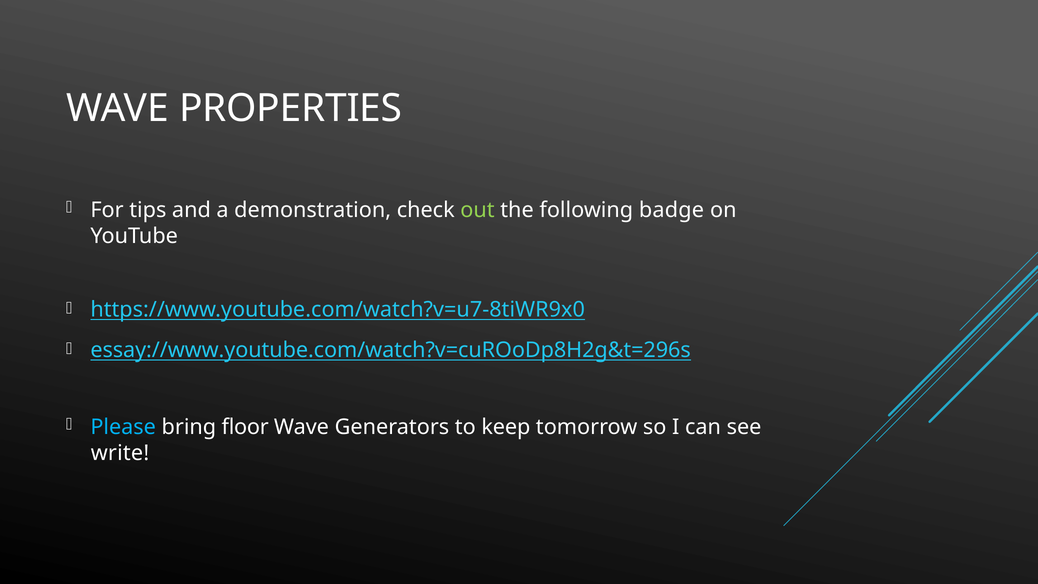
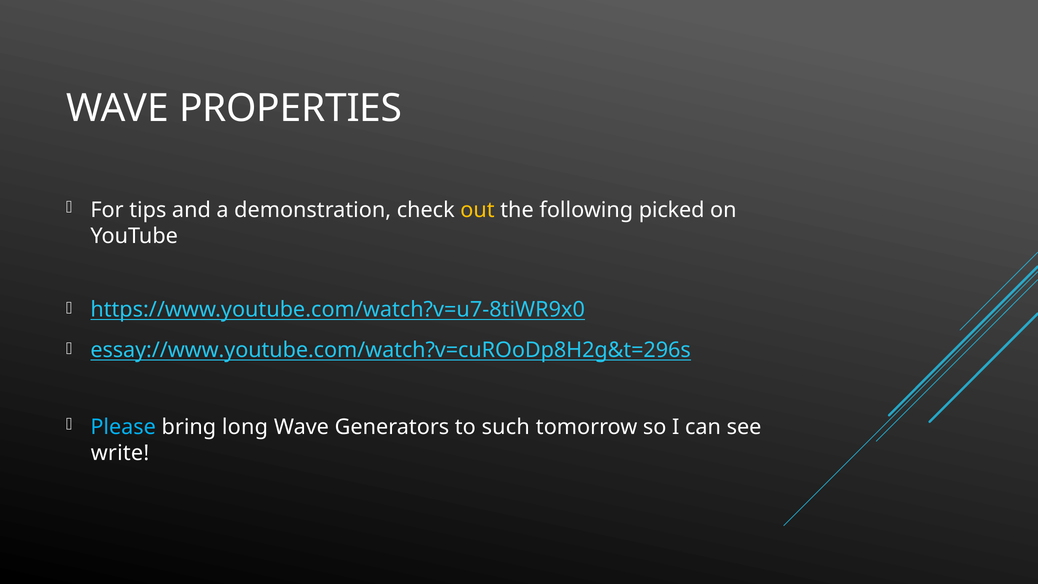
out colour: light green -> yellow
badge: badge -> picked
floor: floor -> long
keep: keep -> such
